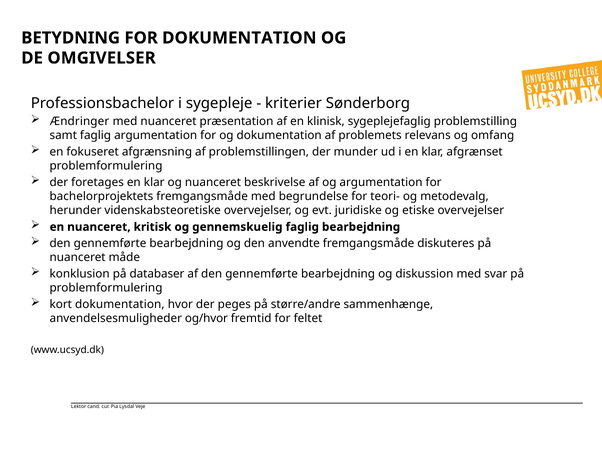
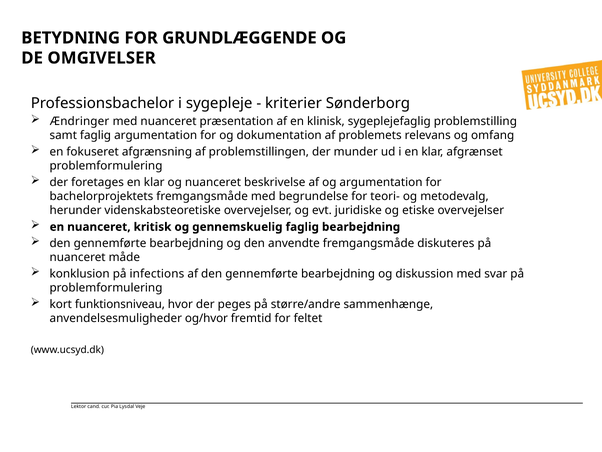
FOR DOKUMENTATION: DOKUMENTATION -> GRUNDLÆGGENDE
databaser: databaser -> infections
kort dokumentation: dokumentation -> funktionsniveau
